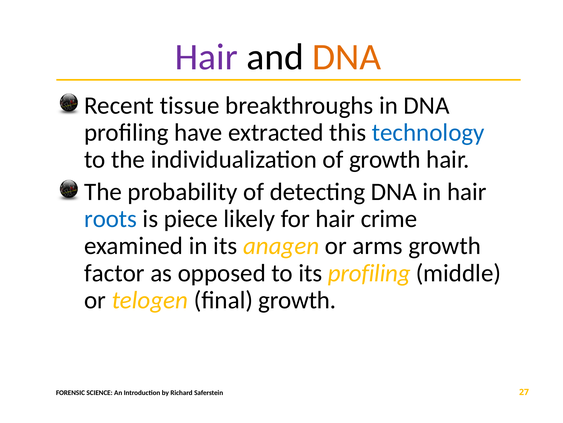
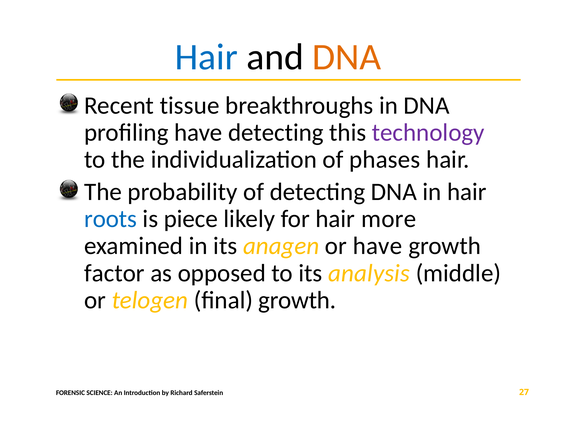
Hair at (206, 57) colour: purple -> blue
have extracted: extracted -> detecting
technology colour: blue -> purple
of growth: growth -> phases
crime: crime -> more
or arms: arms -> have
its profiling: profiling -> analysis
